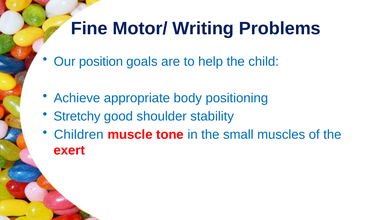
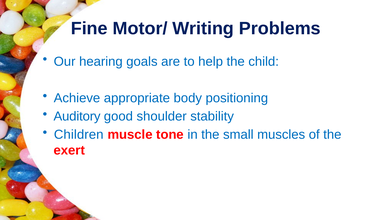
position: position -> hearing
Stretchy: Stretchy -> Auditory
